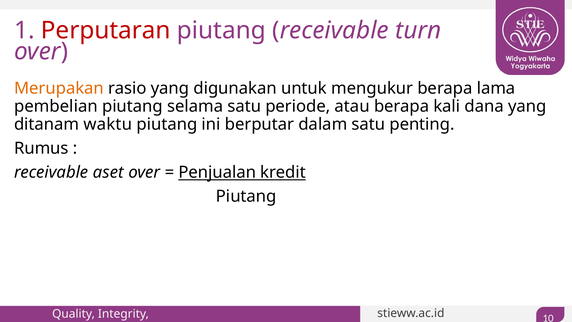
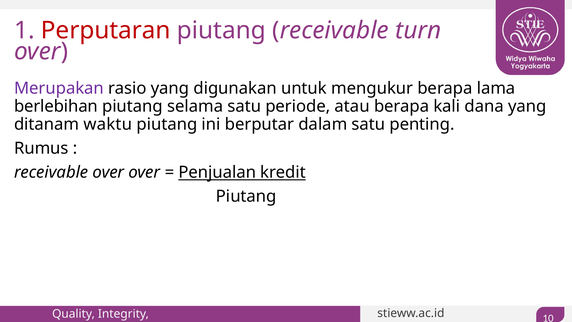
Merupakan colour: orange -> purple
pembelian: pembelian -> berlebihan
receivable aset: aset -> over
